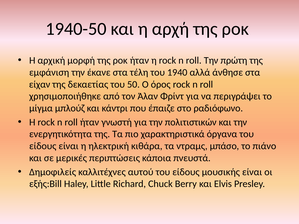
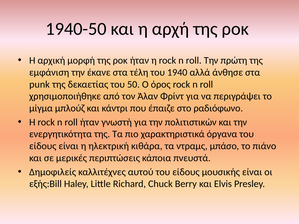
είχαν: είχαν -> punk
